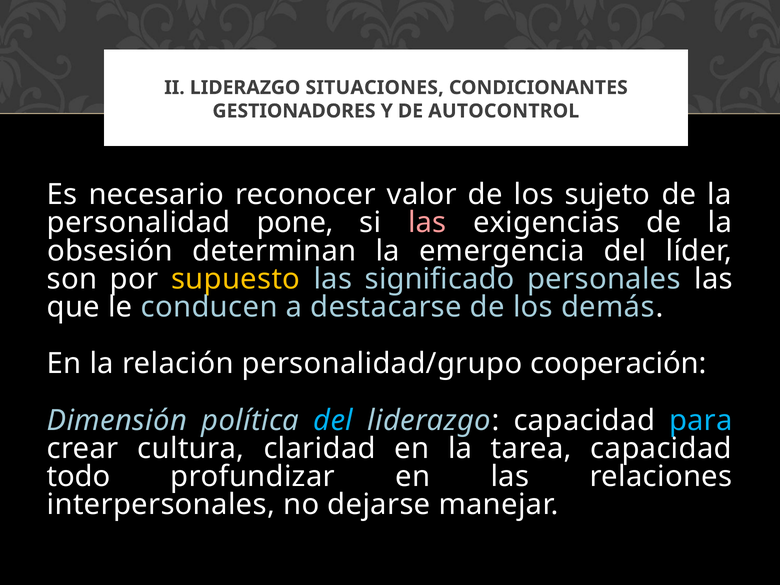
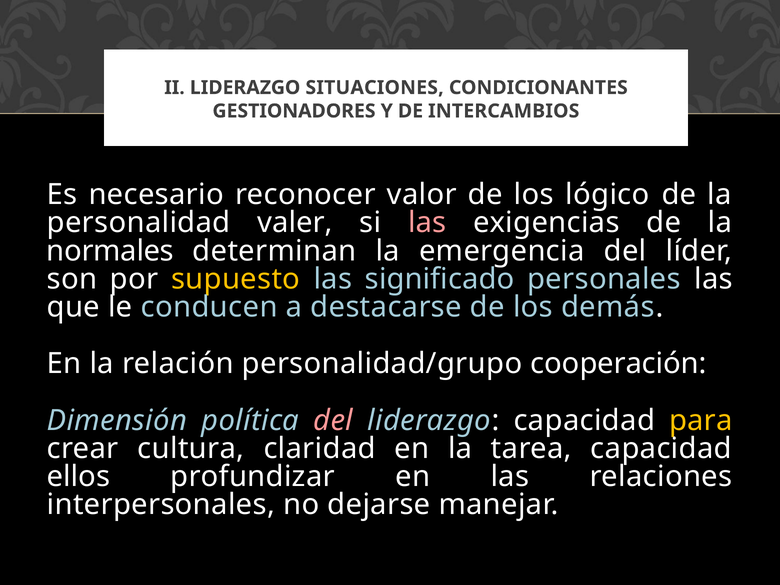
AUTOCONTROL: AUTOCONTROL -> INTERCAMBIOS
sujeto: sujeto -> lógico
pone: pone -> valer
obsesión: obsesión -> normales
del at (333, 420) colour: light blue -> pink
para colour: light blue -> yellow
todo: todo -> ellos
